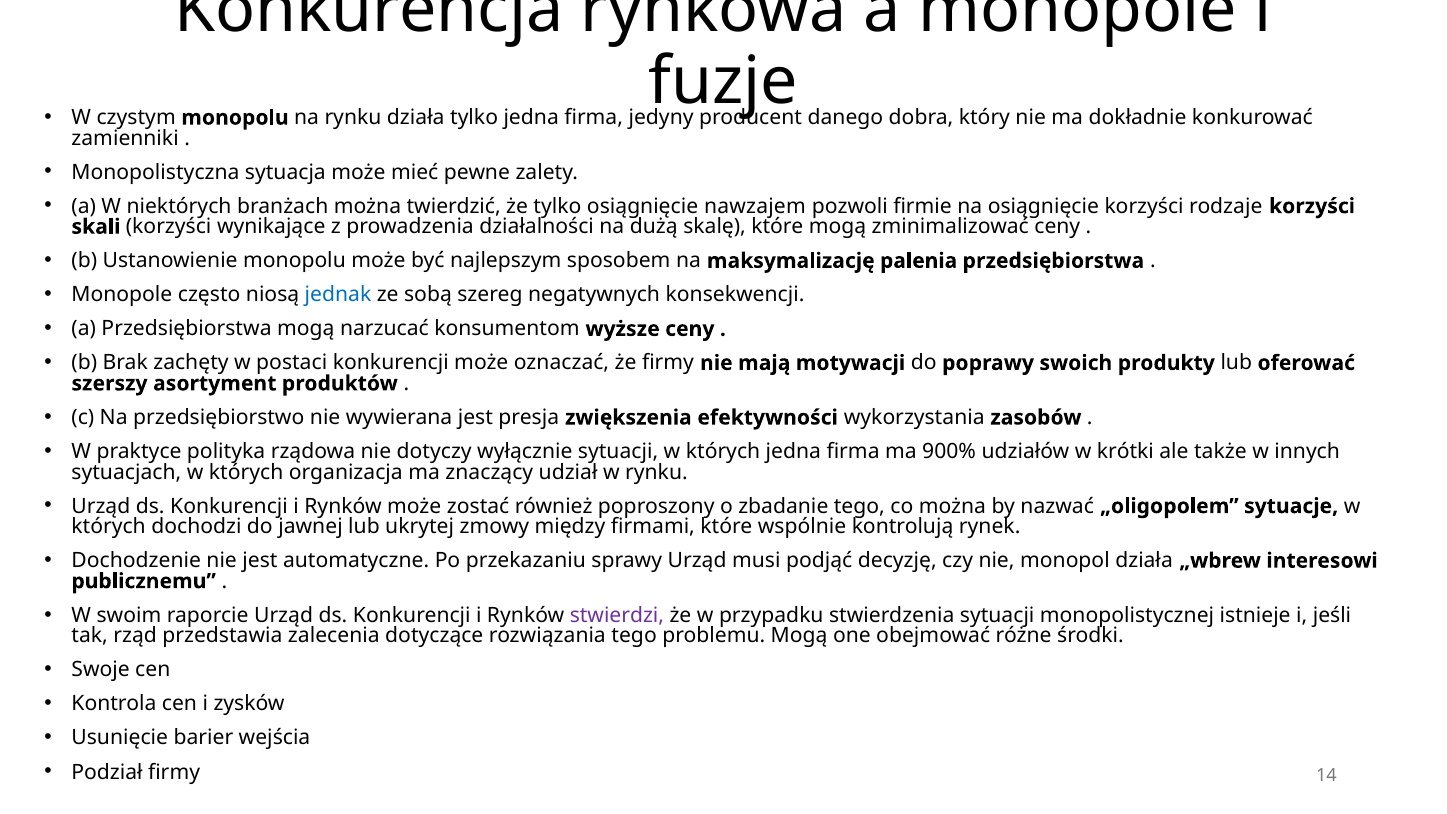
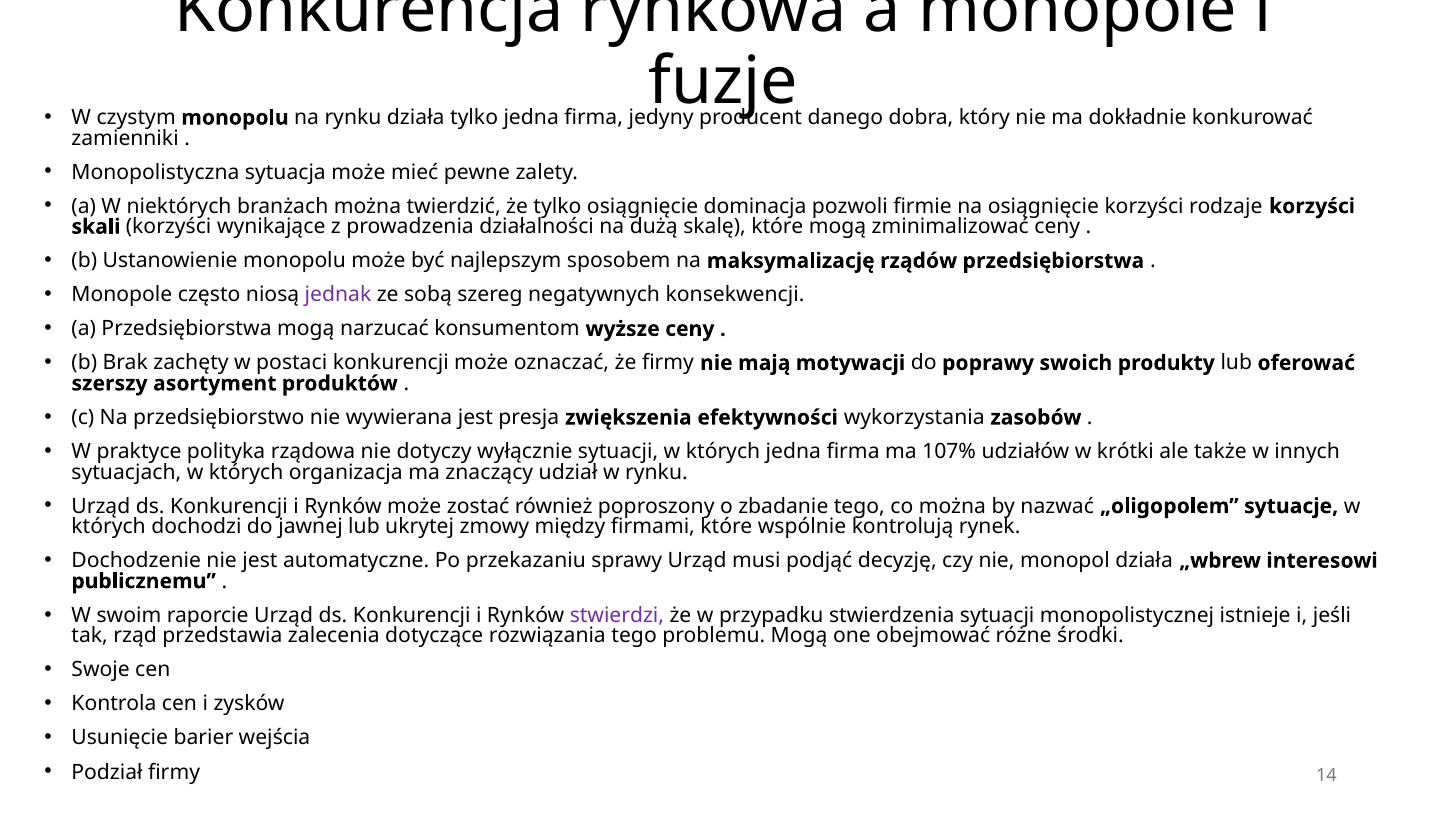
nawzajem: nawzajem -> dominacja
palenia: palenia -> rządów
jednak colour: blue -> purple
900%: 900% -> 107%
